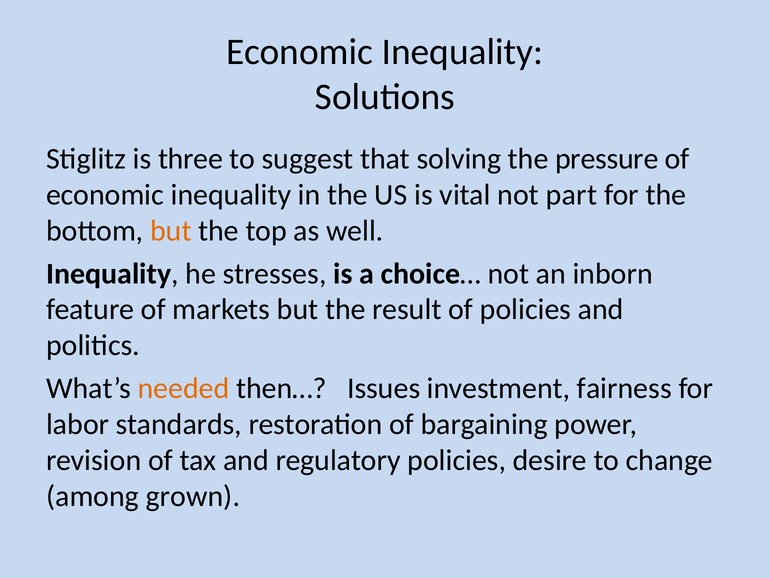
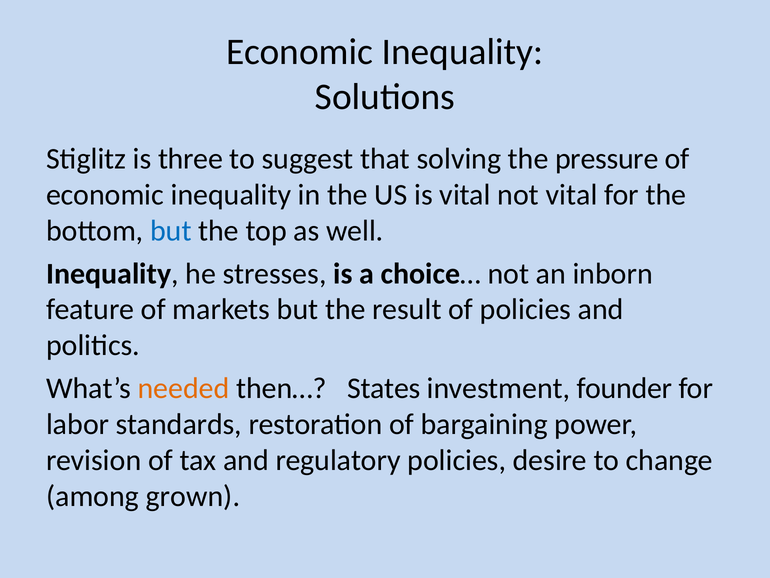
not part: part -> vital
but at (171, 231) colour: orange -> blue
Issues: Issues -> States
fairness: fairness -> founder
